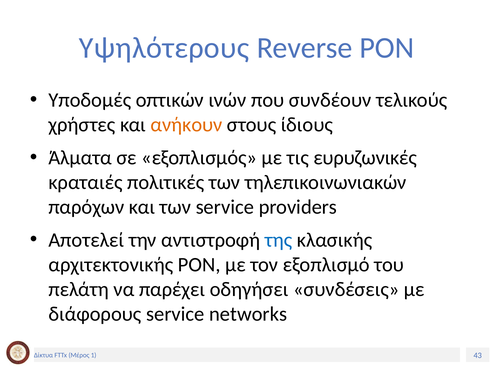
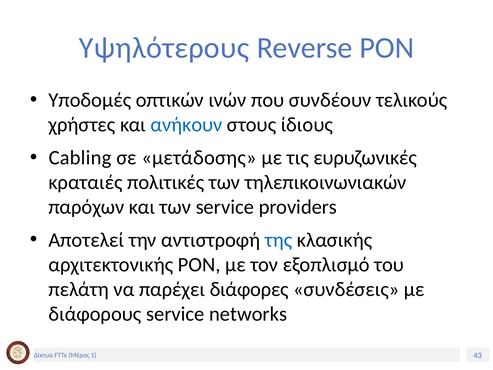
ανήκουν colour: orange -> blue
Άλματα: Άλματα -> Cabling
εξοπλισμός: εξοπλισμός -> μετάδοσης
οδηγήσει: οδηγήσει -> διάφορες
